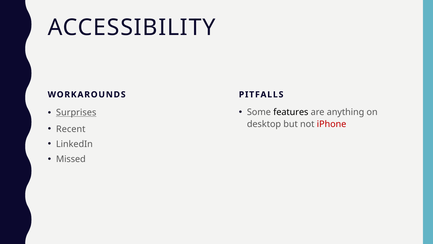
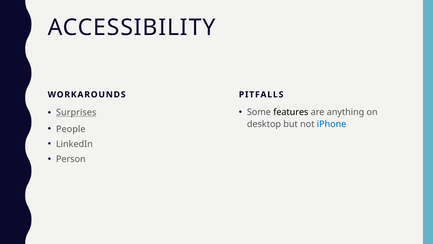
iPhone colour: red -> blue
Recent: Recent -> People
Missed: Missed -> Person
